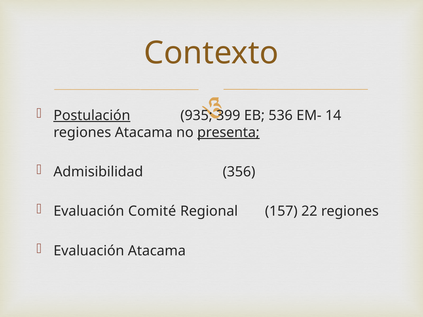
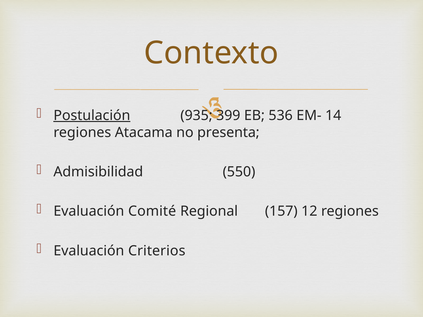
presenta underline: present -> none
356: 356 -> 550
22: 22 -> 12
Evaluación Atacama: Atacama -> Criterios
